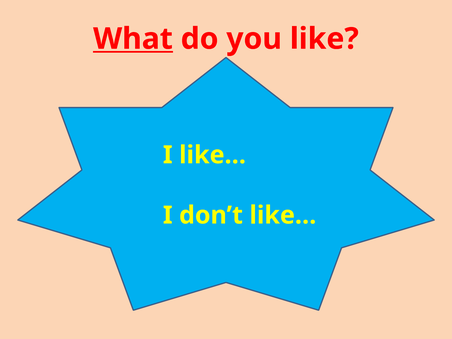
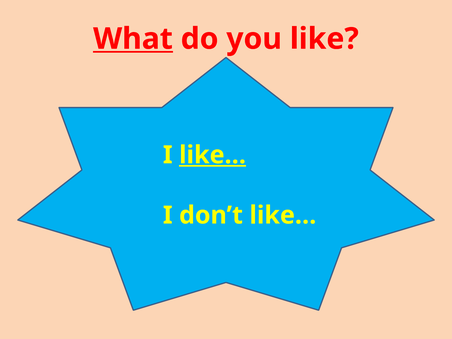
like… at (213, 155) underline: none -> present
